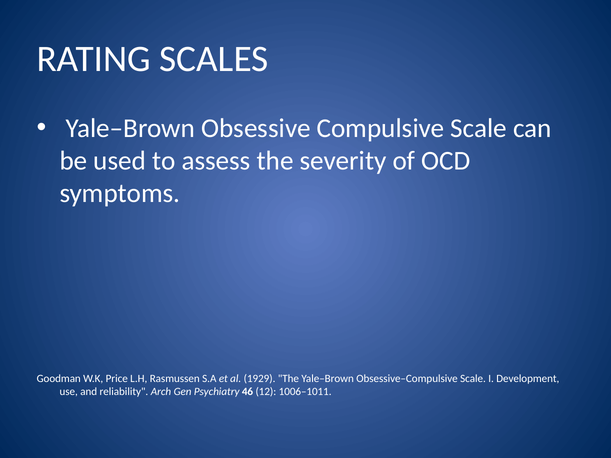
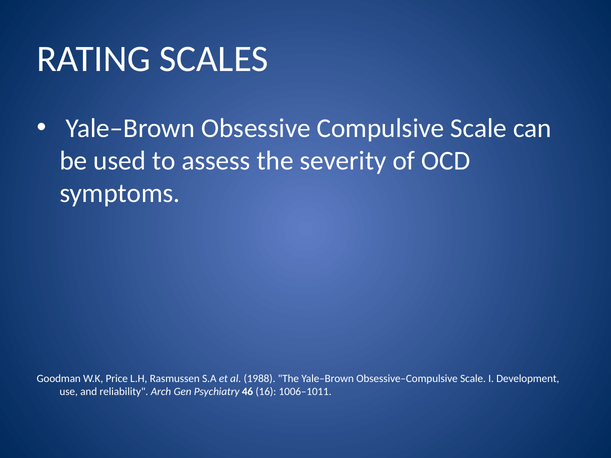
1929: 1929 -> 1988
12: 12 -> 16
